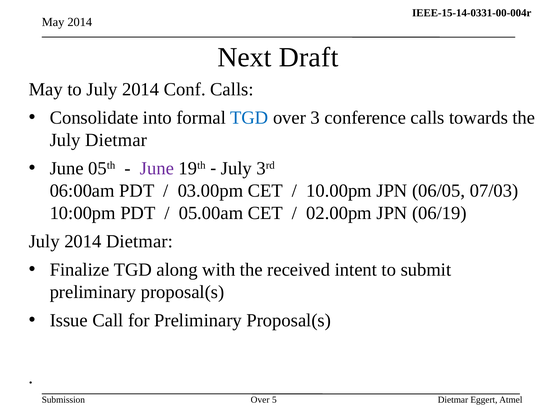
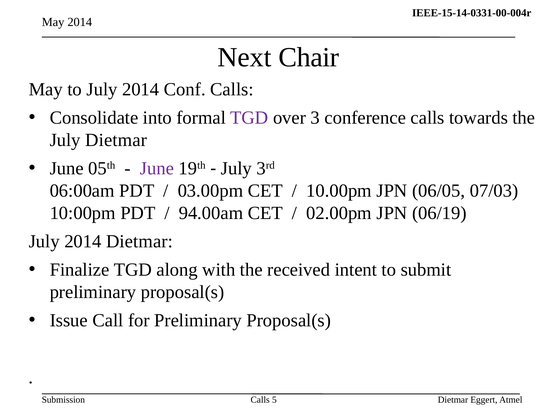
Draft: Draft -> Chair
TGD at (249, 118) colour: blue -> purple
05.00am: 05.00am -> 94.00am
Over at (260, 401): Over -> Calls
